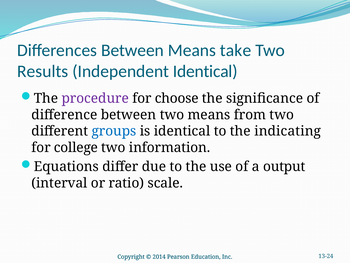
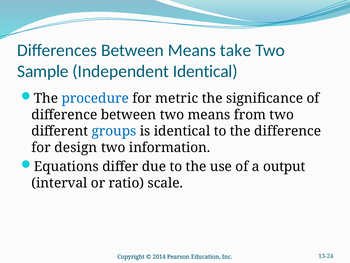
Results: Results -> Sample
procedure colour: purple -> blue
choose: choose -> metric
the indicating: indicating -> difference
college: college -> design
